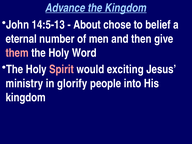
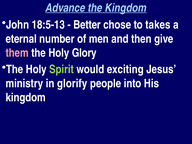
14:5-13: 14:5-13 -> 18:5-13
About: About -> Better
belief: belief -> takes
Word: Word -> Glory
Spirit colour: pink -> light green
